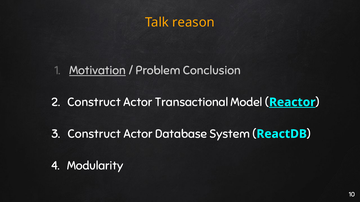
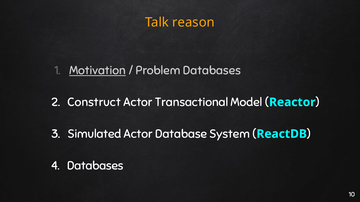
Problem Conclusion: Conclusion -> Databases
Reactor underline: present -> none
3 Construct: Construct -> Simulated
4 Modularity: Modularity -> Databases
